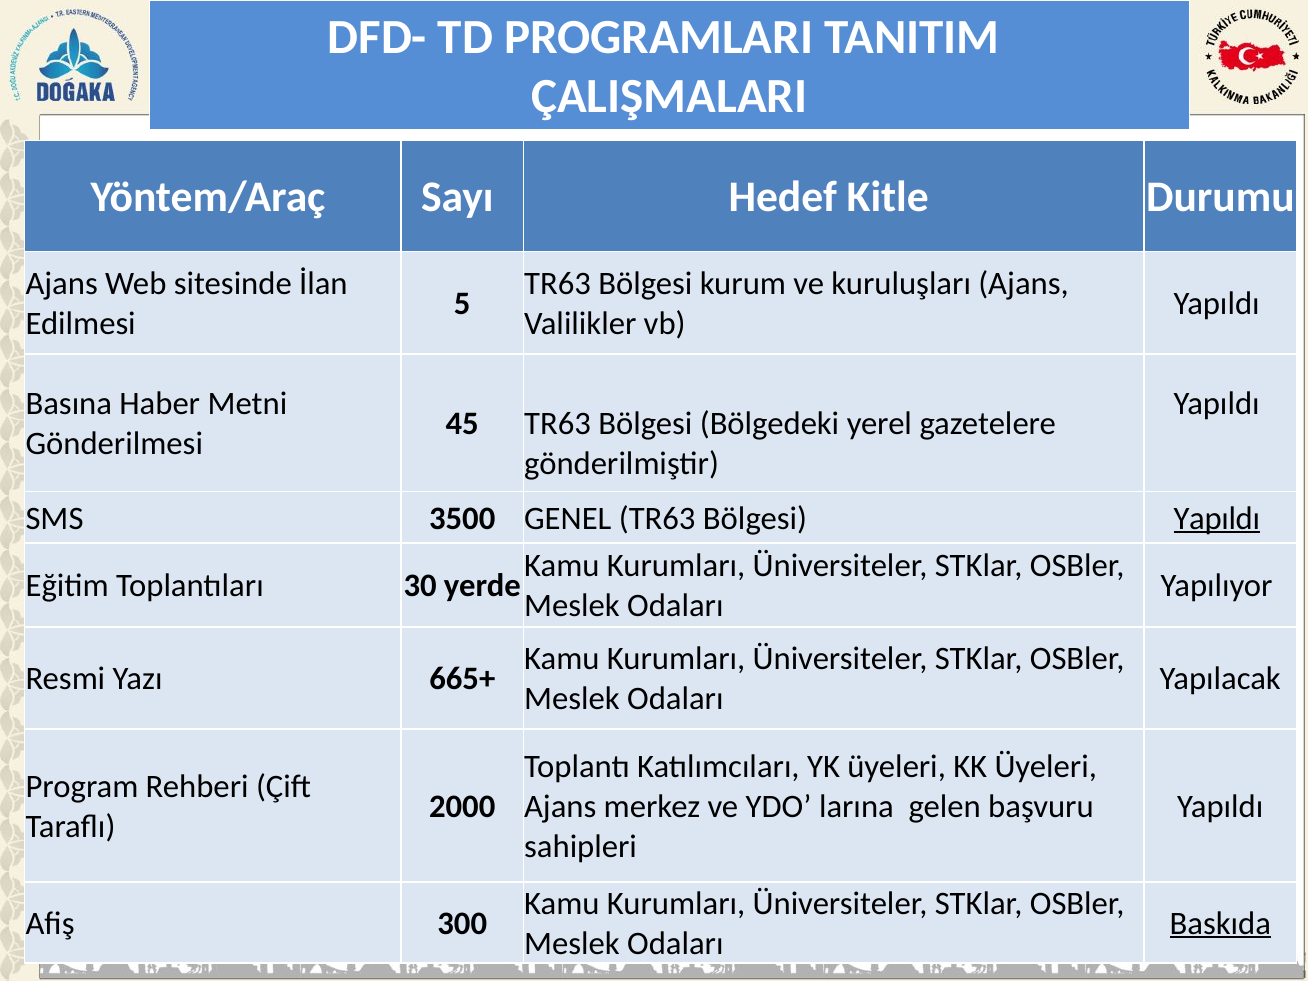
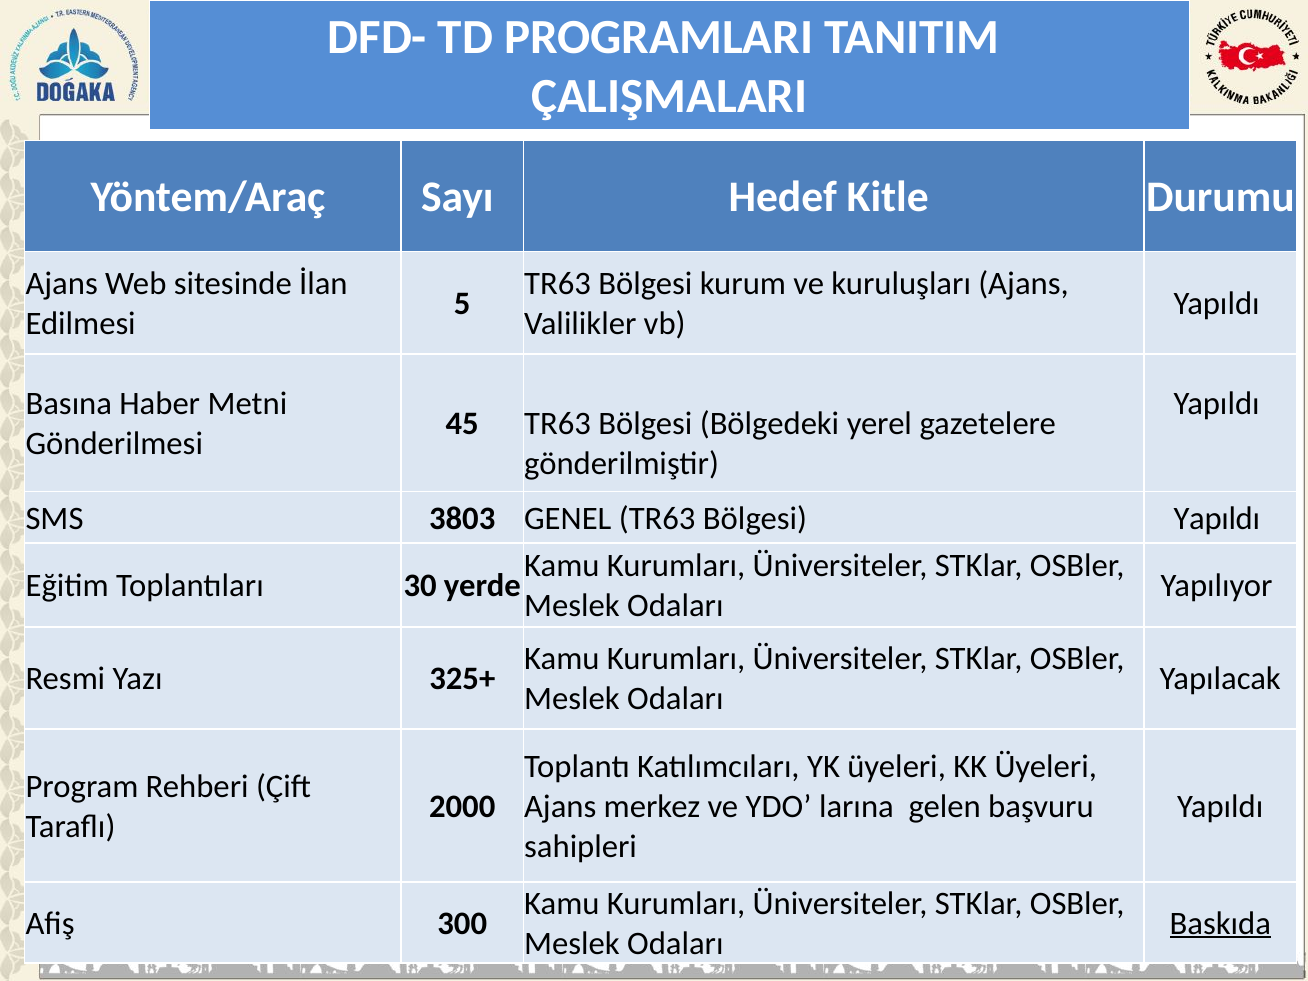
3500: 3500 -> 3803
Yapıldı at (1217, 518) underline: present -> none
665+: 665+ -> 325+
